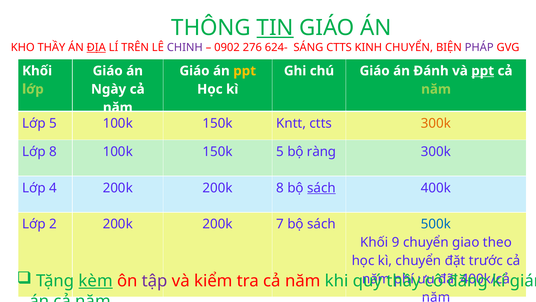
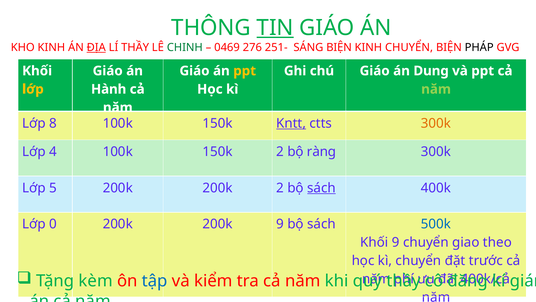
KHO THẦY: THẦY -> KINH
LÍ TRÊN: TRÊN -> THẦY
CHINH colour: purple -> green
0902: 0902 -> 0469
624-: 624- -> 251-
SÁNG CTTS: CTTS -> BIỆN
PHÁP colour: purple -> black
Đánh: Đánh -> Dung
ppt at (483, 71) underline: present -> none
lớp at (33, 89) colour: light green -> yellow
Ngày: Ngày -> Hành
Lớp 5: 5 -> 8
Kntt underline: none -> present
Lớp 8: 8 -> 4
150k 5: 5 -> 2
4: 4 -> 5
200k 8: 8 -> 2
2: 2 -> 0
200k 7: 7 -> 9
kèm underline: present -> none
tập colour: purple -> blue
